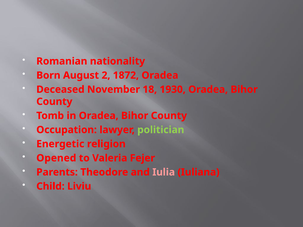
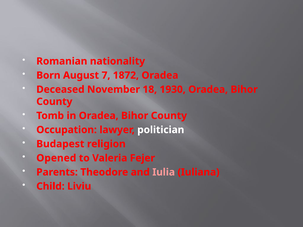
2: 2 -> 7
politician colour: light green -> white
Energetic: Energetic -> Budapest
